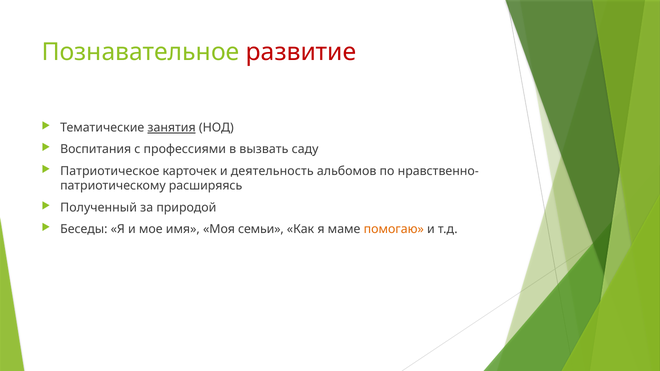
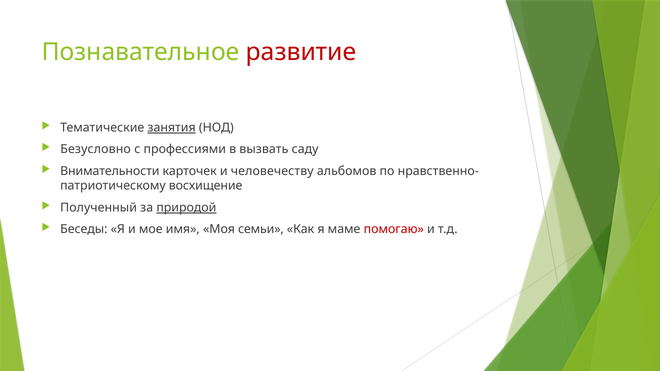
Воспитания: Воспитания -> Безусловно
Патриотическое: Патриотическое -> Внимательности
деятельность: деятельность -> человечеству
расширяясь: расширяясь -> восхищение
природой underline: none -> present
помогаю colour: orange -> red
